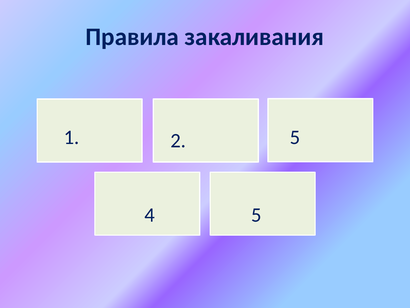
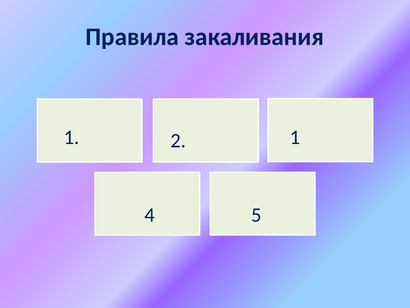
2 5: 5 -> 1
